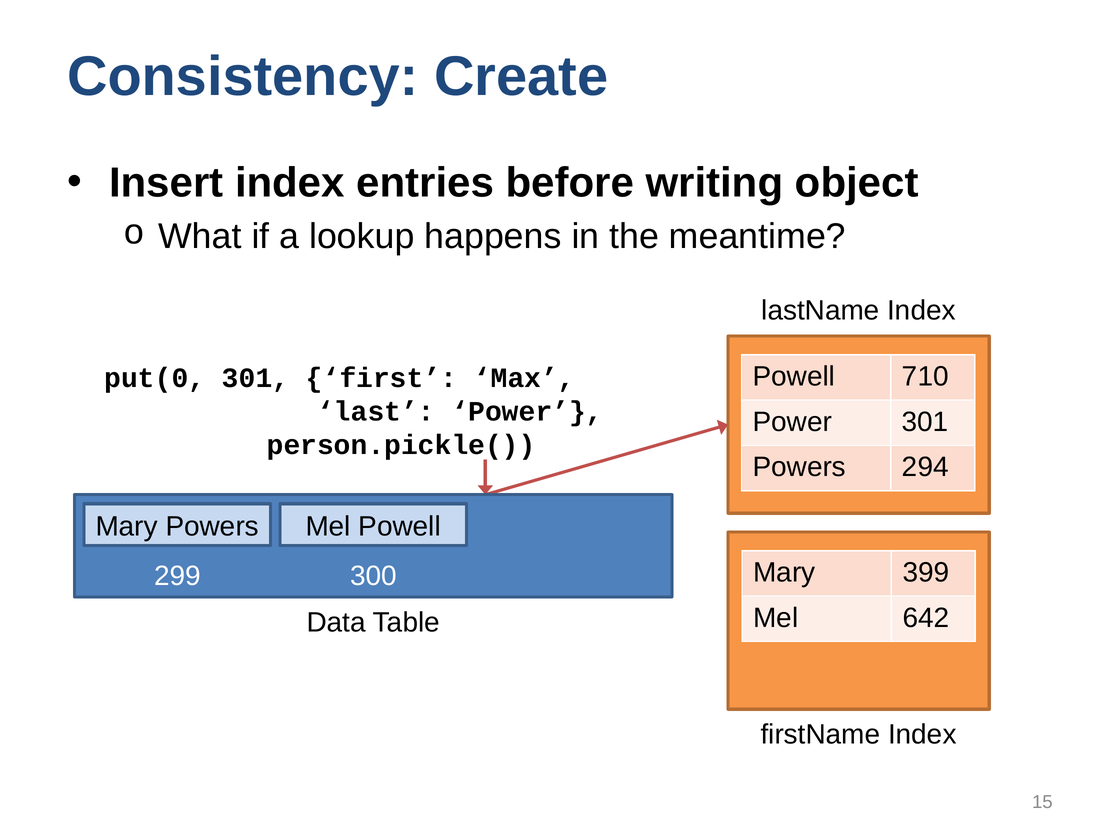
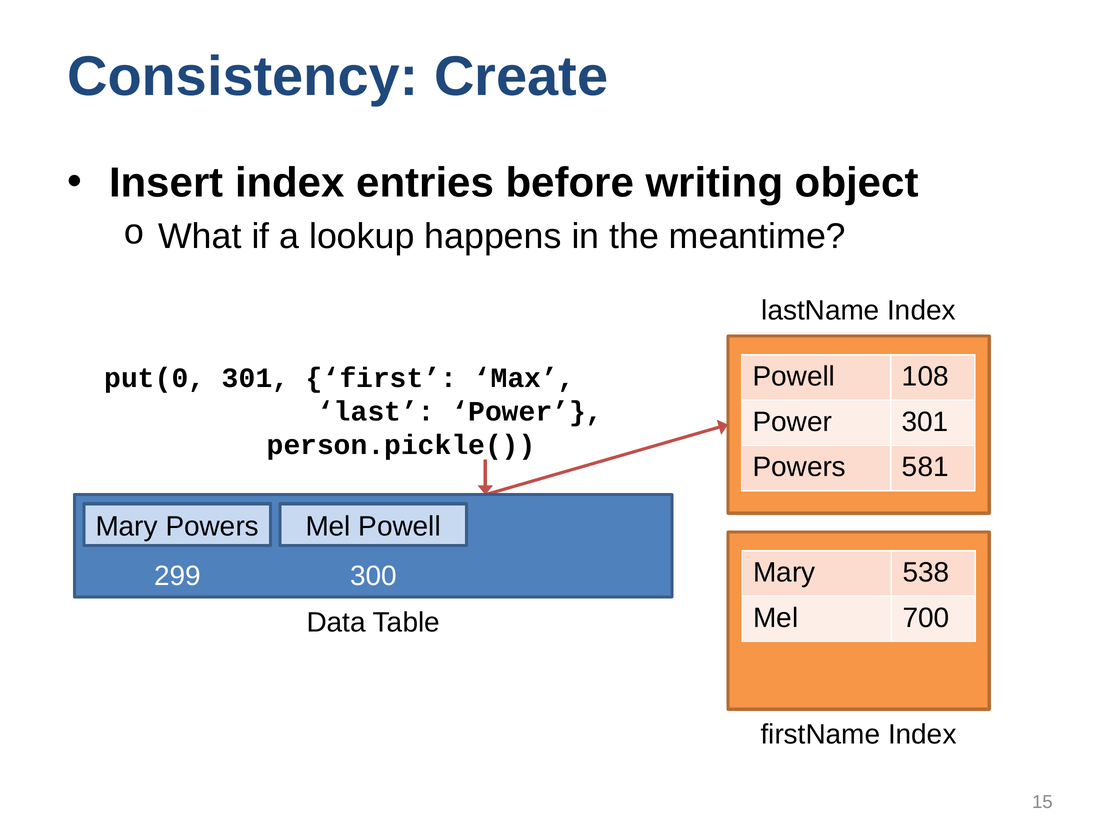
710: 710 -> 108
294: 294 -> 581
399: 399 -> 538
642: 642 -> 700
